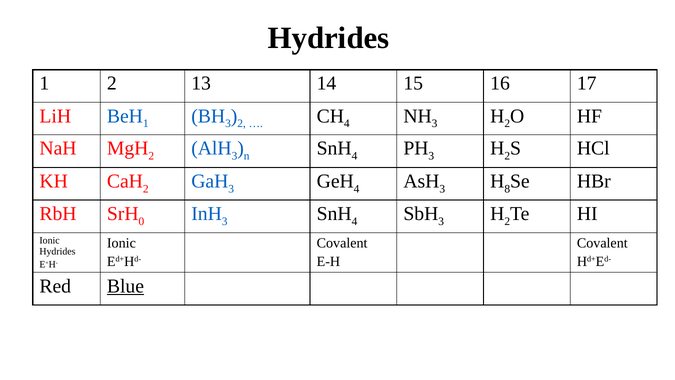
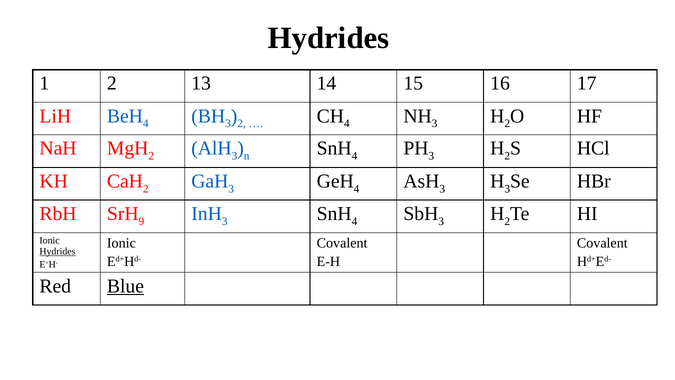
1 at (146, 124): 1 -> 4
8 at (507, 189): 8 -> 3
0: 0 -> 9
Hydrides at (58, 251) underline: none -> present
